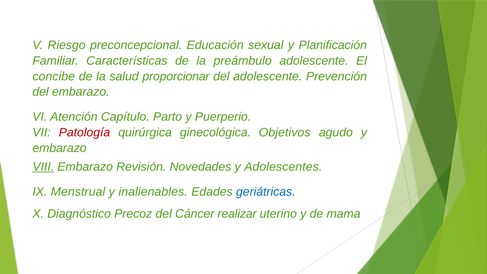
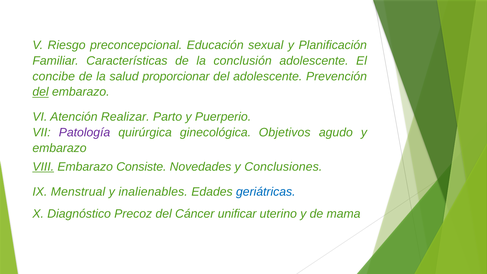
preámbulo: preámbulo -> conclusión
del at (41, 92) underline: none -> present
Capítulo: Capítulo -> Realizar
Patología colour: red -> purple
Revisión: Revisión -> Consiste
Adolescentes: Adolescentes -> Conclusiones
realizar: realizar -> unificar
